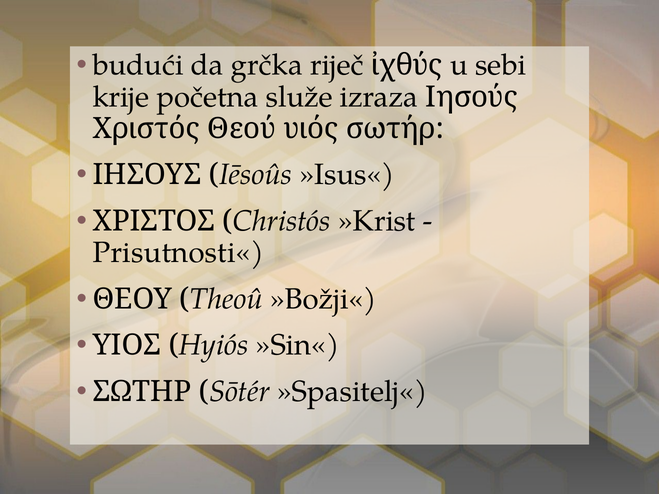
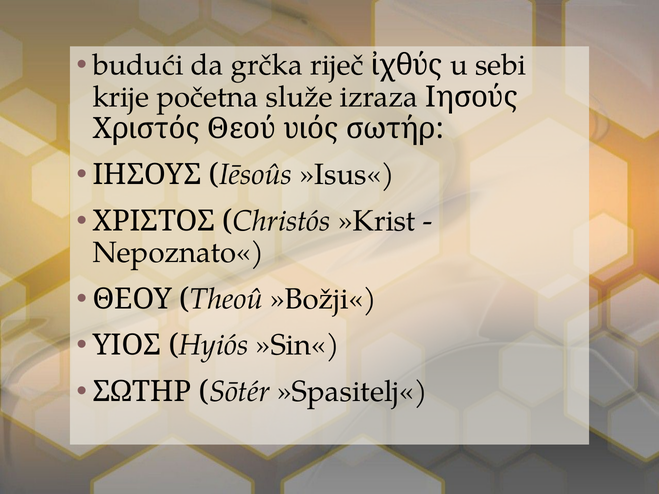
Prisutnosti«: Prisutnosti« -> Nepoznato«
